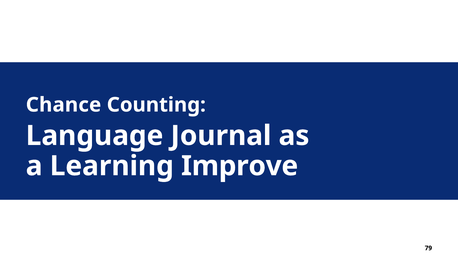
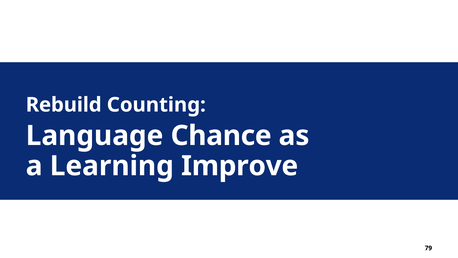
Chance: Chance -> Rebuild
Journal: Journal -> Chance
